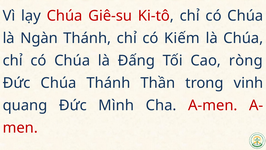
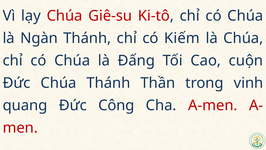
ròng: ròng -> cuộn
Mình: Mình -> Công
